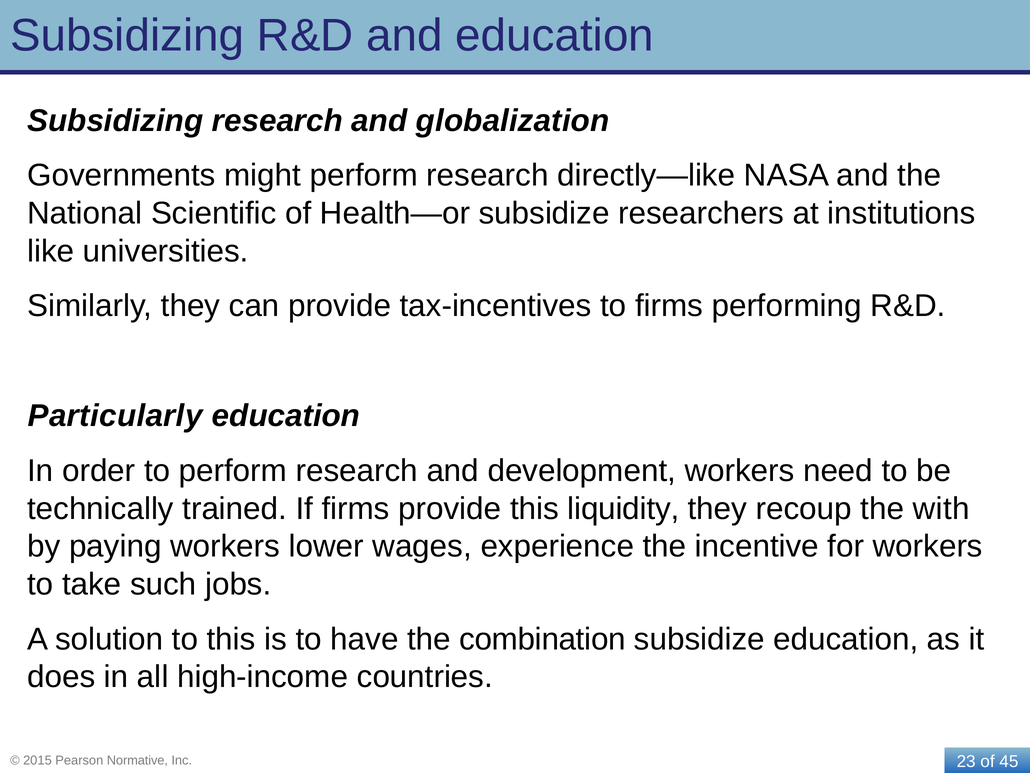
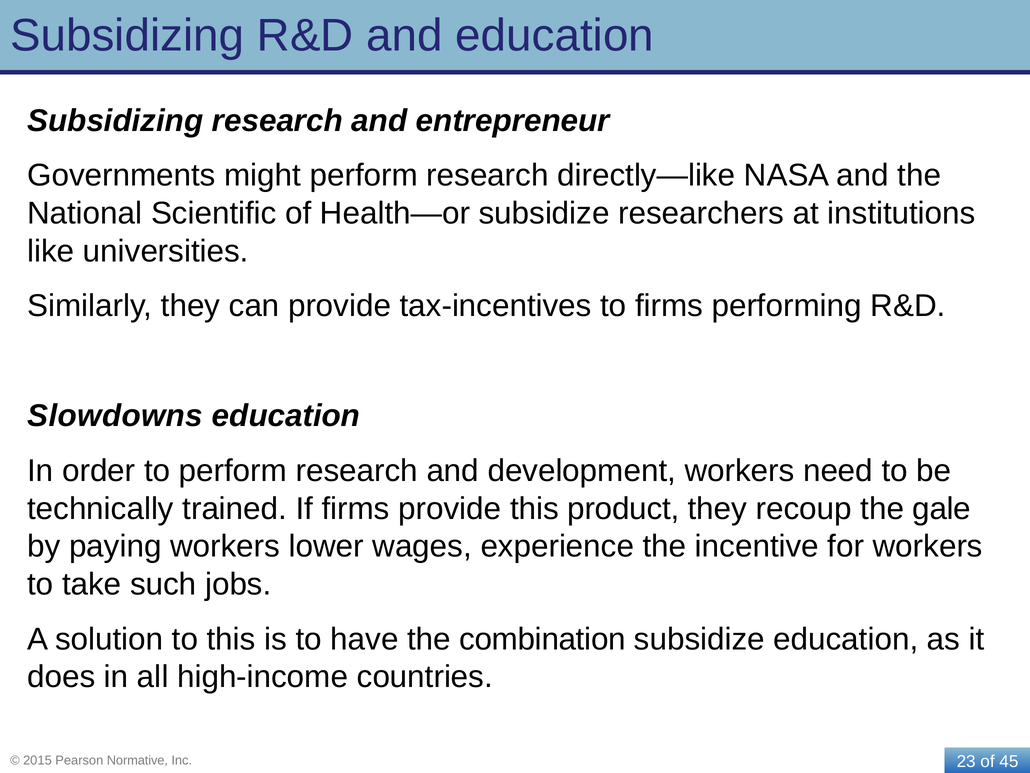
globalization: globalization -> entrepreneur
Particularly: Particularly -> Slowdowns
liquidity: liquidity -> product
with: with -> gale
